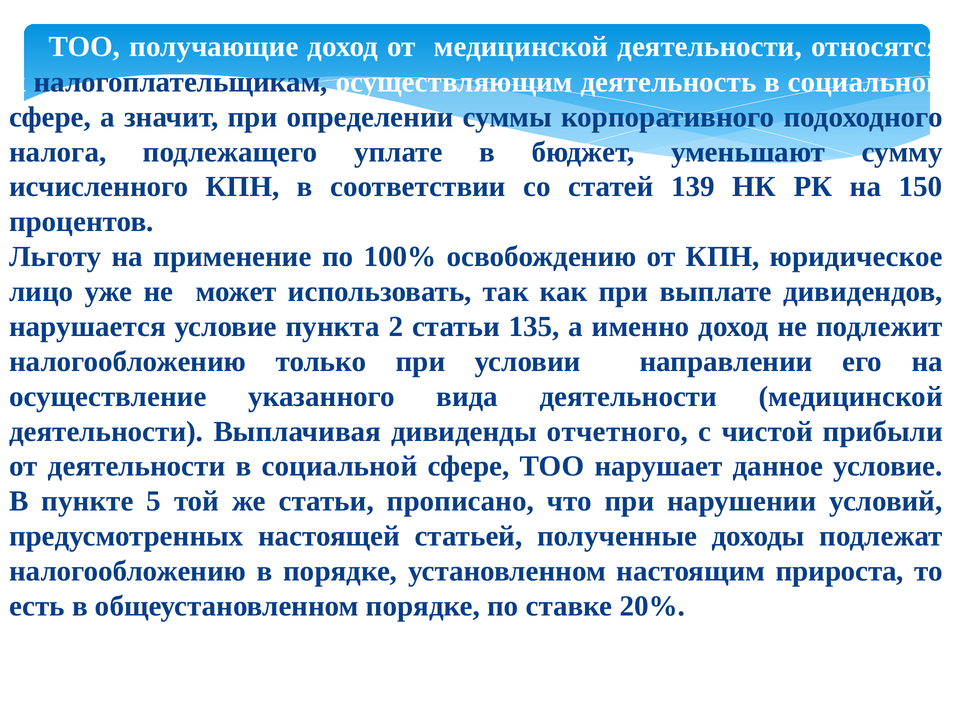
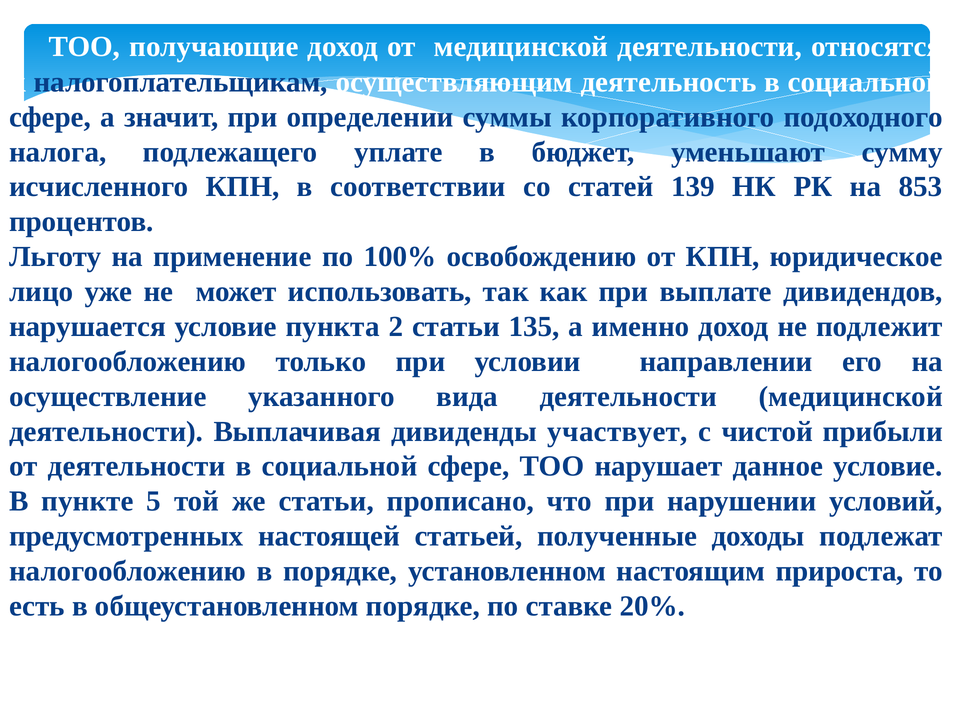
150: 150 -> 853
отчетного: отчетного -> участвует
